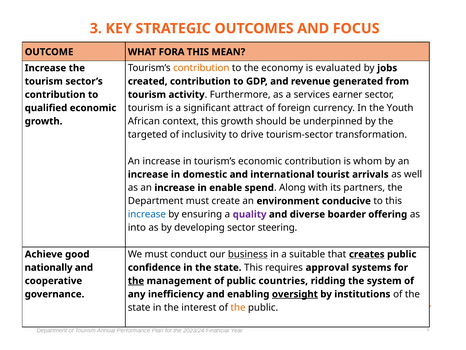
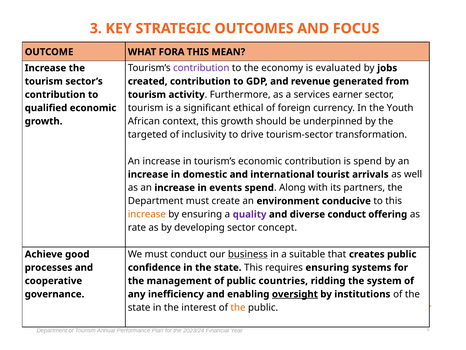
contribution at (201, 68) colour: orange -> purple
attract: attract -> ethical
is whom: whom -> spend
enable: enable -> events
increase at (147, 214) colour: blue -> orange
diverse boarder: boarder -> conduct
into: into -> rate
steering: steering -> concept
creates underline: present -> none
nationally: nationally -> processes
requires approval: approval -> ensuring
the at (136, 280) underline: present -> none
